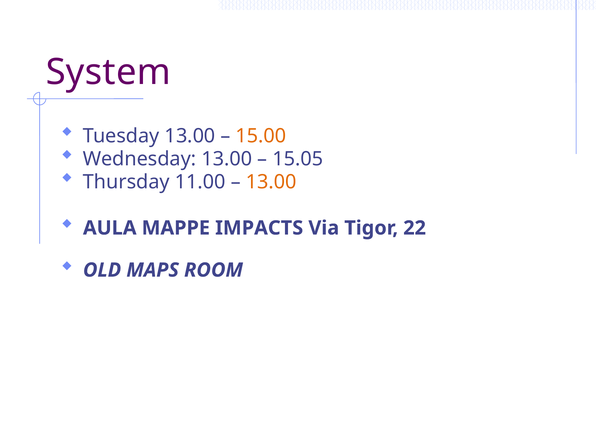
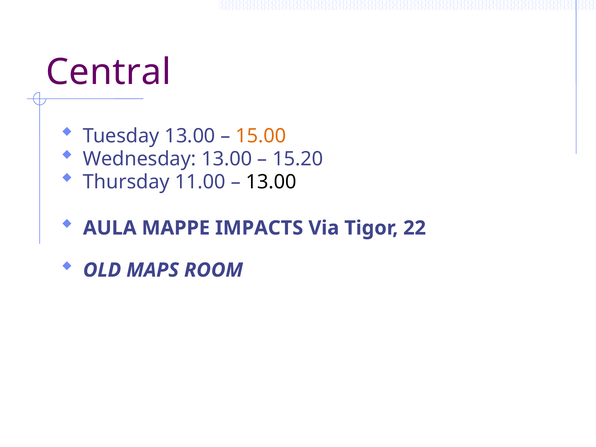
System: System -> Central
15.05: 15.05 -> 15.20
13.00 at (271, 182) colour: orange -> black
